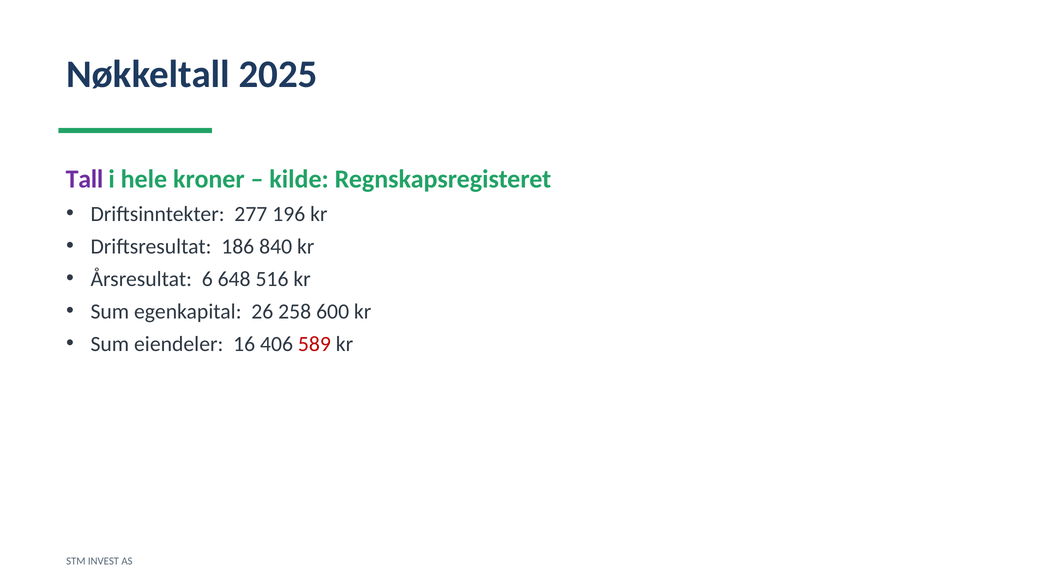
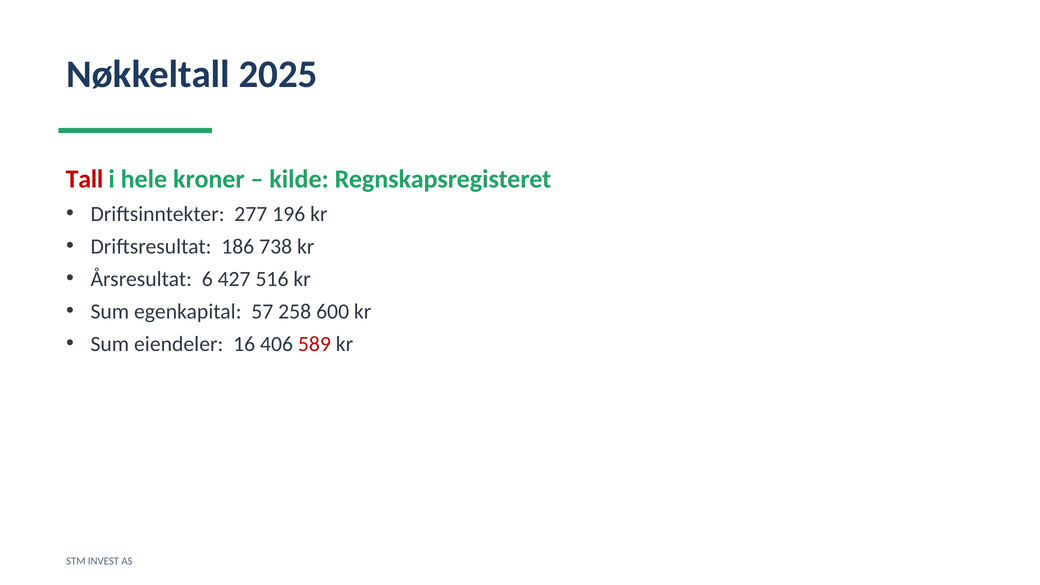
Tall colour: purple -> red
840: 840 -> 738
648: 648 -> 427
26: 26 -> 57
